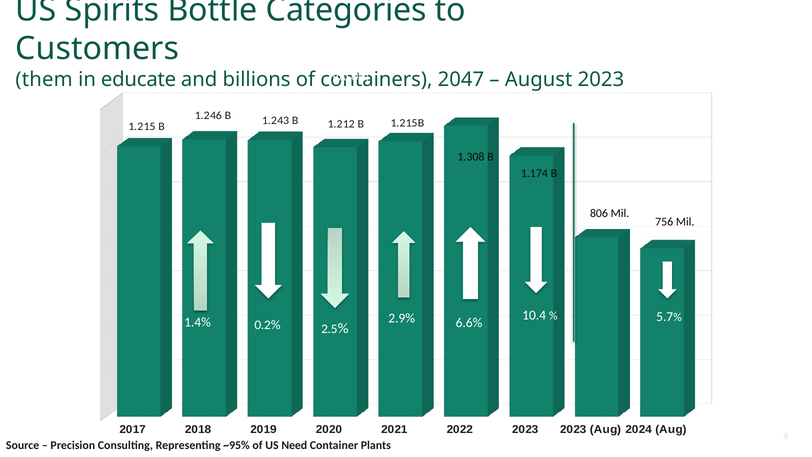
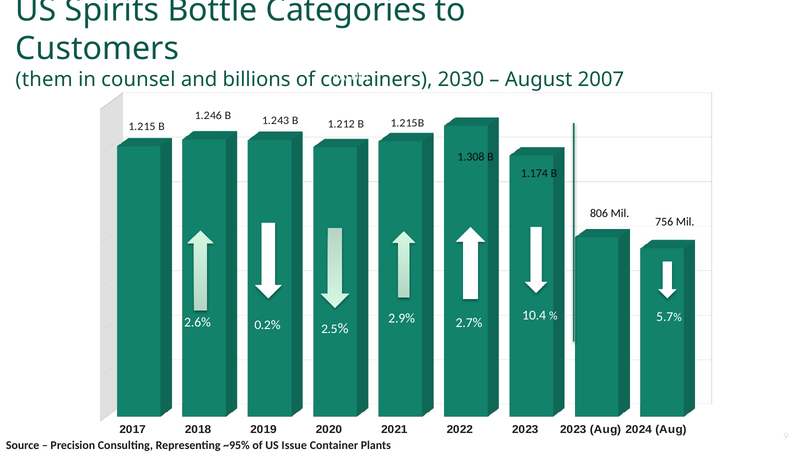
educate: educate -> counsel
2047: 2047 -> 2030
August 2023: 2023 -> 2007
1.4%: 1.4% -> 2.6%
6.6%: 6.6% -> 2.7%
Need: Need -> Issue
